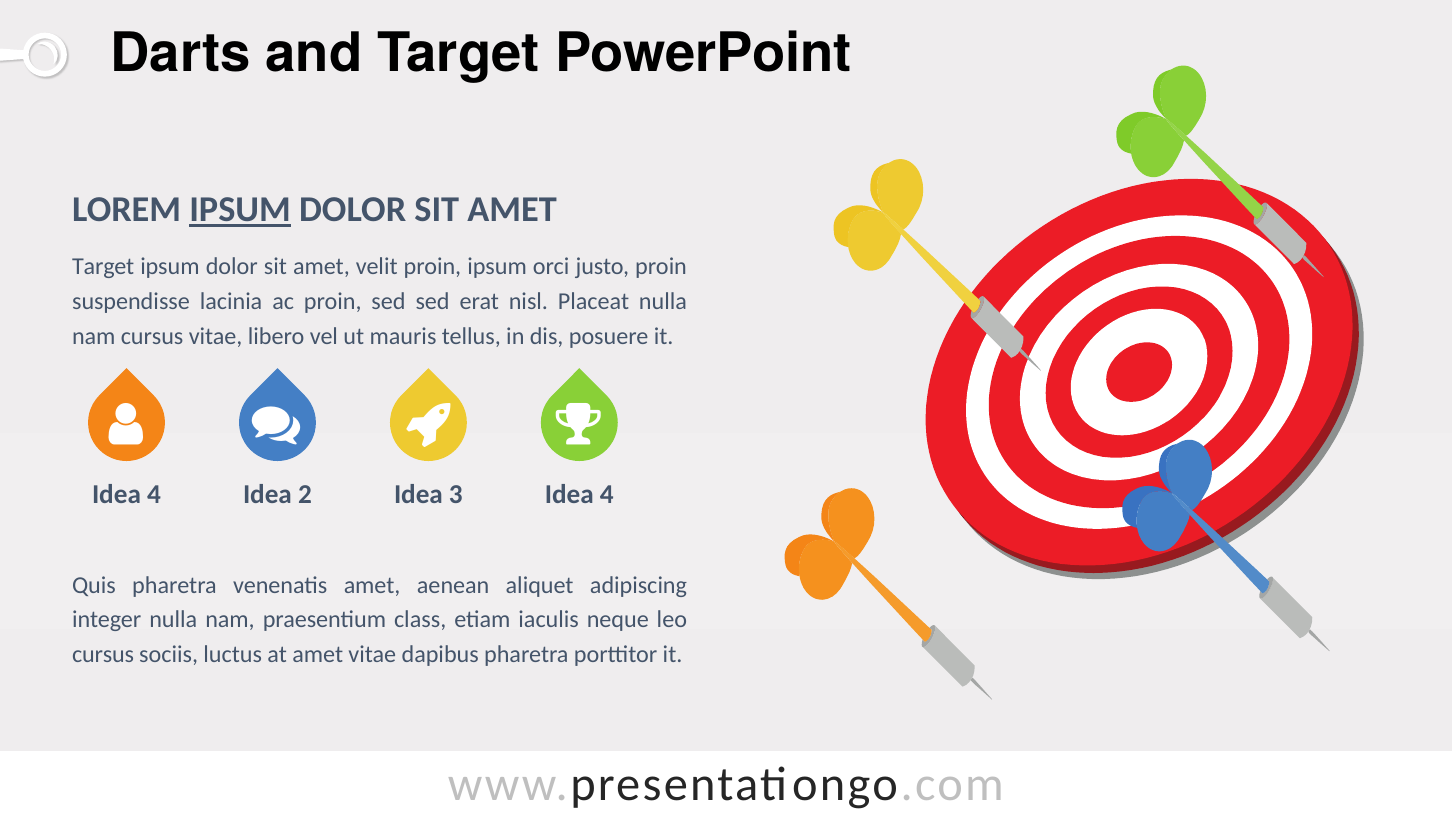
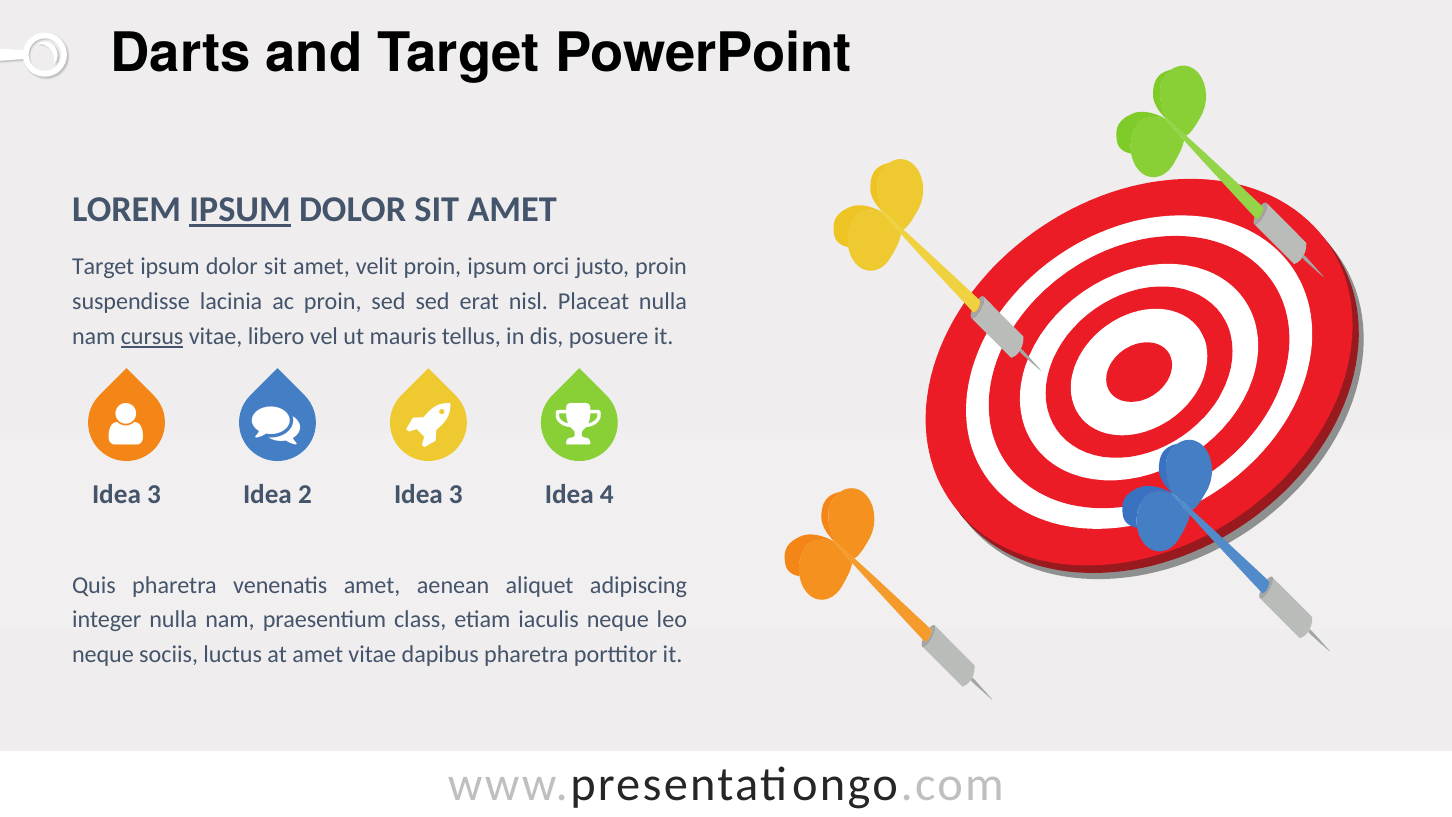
cursus at (152, 337) underline: none -> present
4 at (154, 494): 4 -> 3
cursus at (103, 655): cursus -> neque
